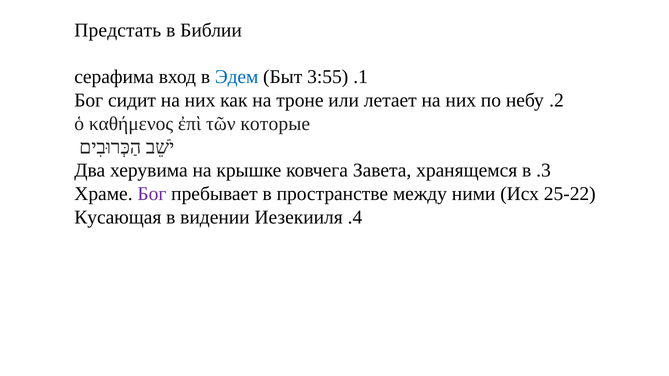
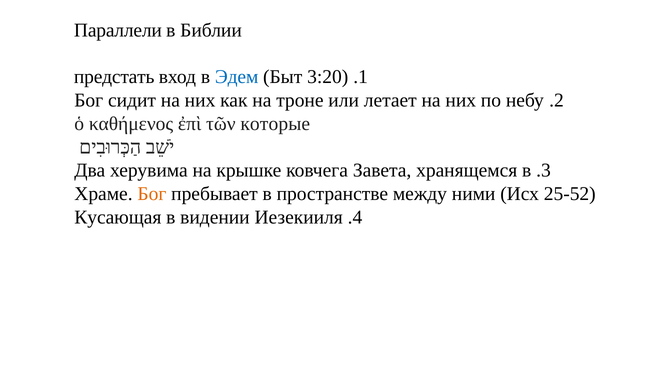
Предстать: Предстать -> Параллели
серафима: серафима -> предстать
3:55: 3:55 -> 3:20
Бог at (152, 194) colour: purple -> orange
25-22: 25-22 -> 25-52
